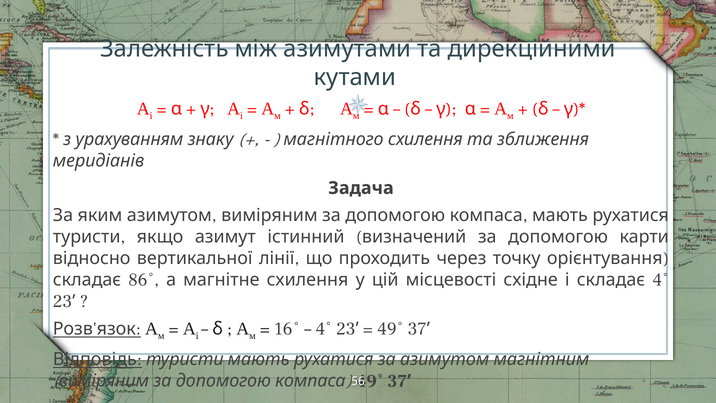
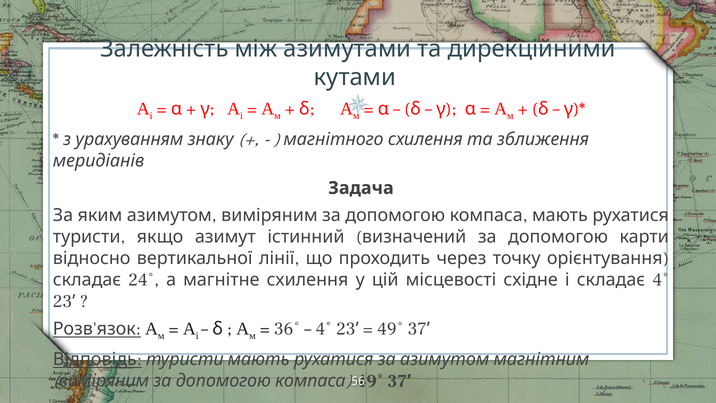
86˚: 86˚ -> 24˚
16˚: 16˚ -> 36˚
